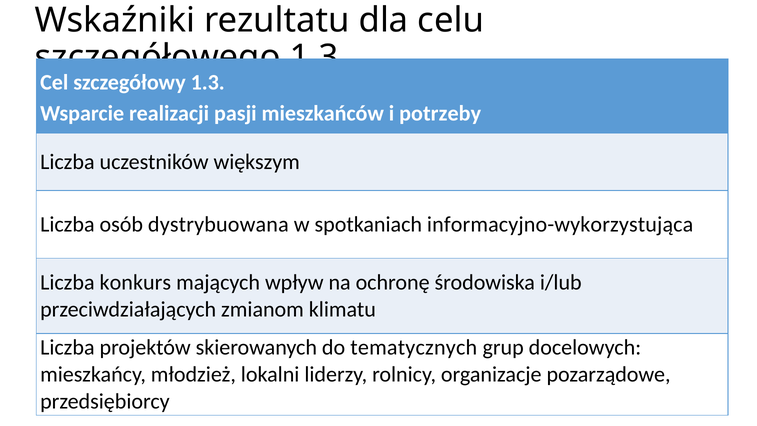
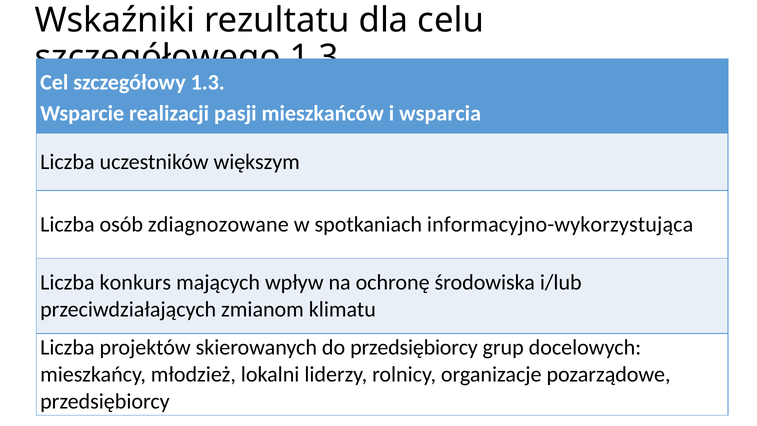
potrzeby: potrzeby -> wsparcia
dystrybuowana: dystrybuowana -> zdiagnozowane
do tematycznych: tematycznych -> przedsiębiorcy
